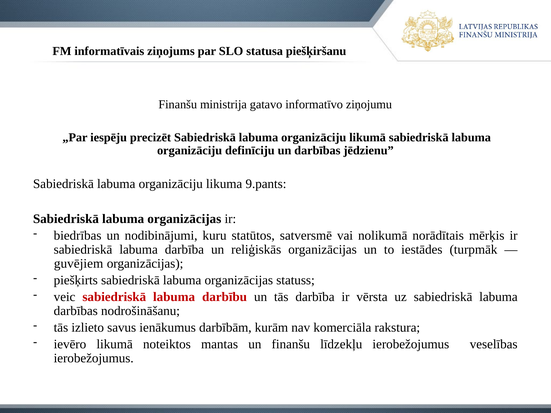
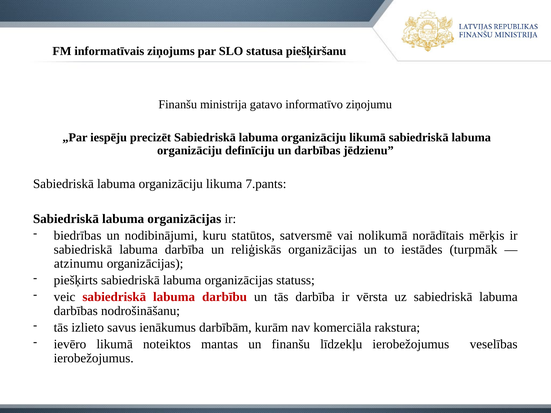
9.pants: 9.pants -> 7.pants
guvējiem: guvējiem -> atzinumu
